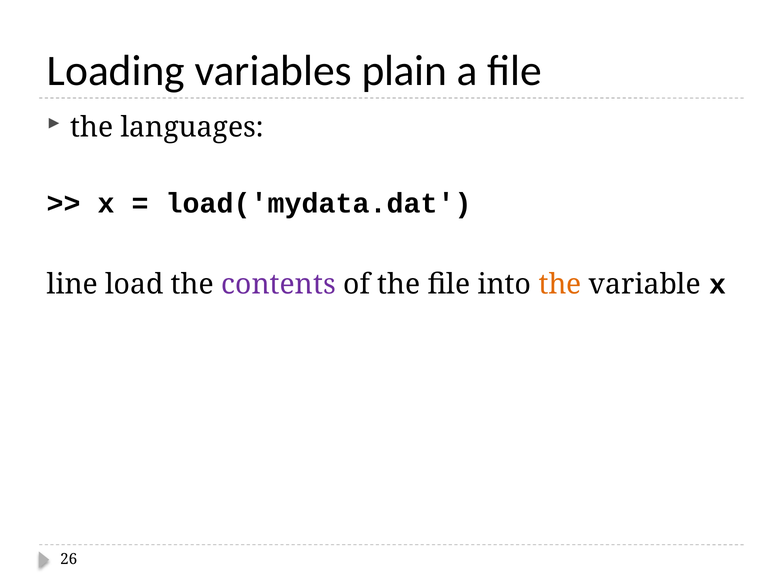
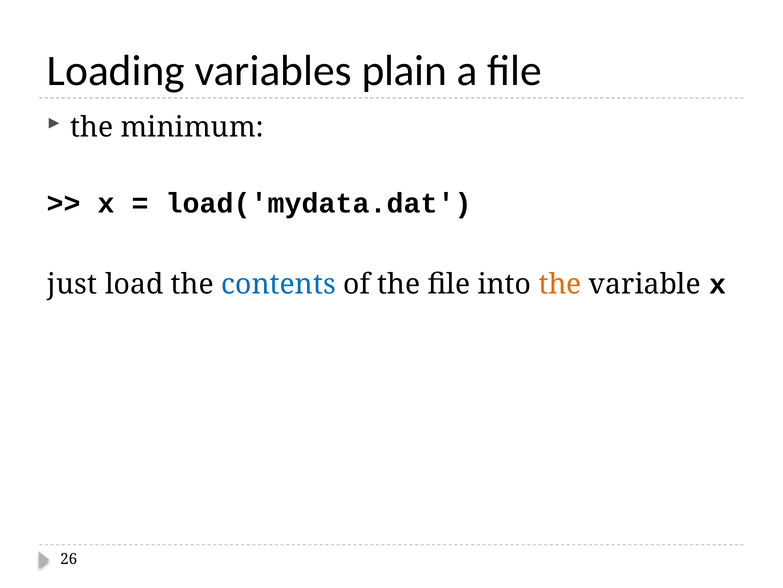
languages: languages -> minimum
line: line -> just
contents colour: purple -> blue
